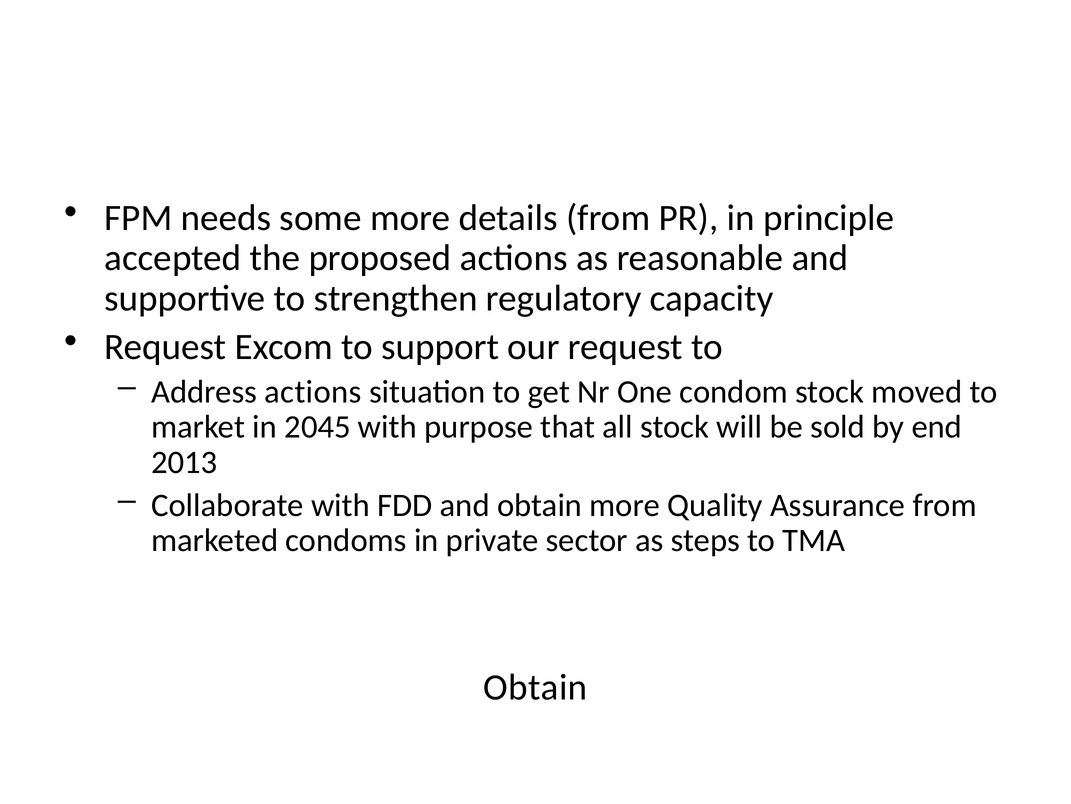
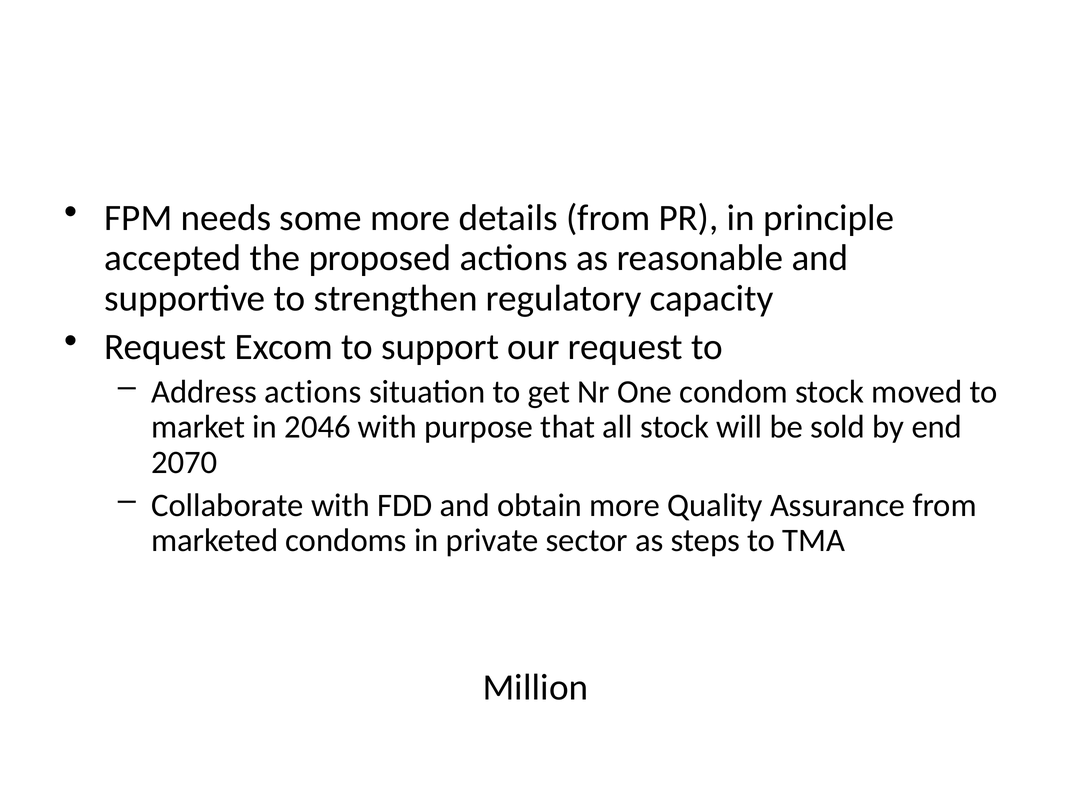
2045: 2045 -> 2046
2013: 2013 -> 2070
Obtain at (535, 687): Obtain -> Million
